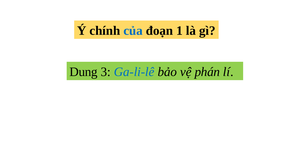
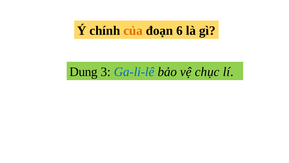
của colour: blue -> orange
1: 1 -> 6
phán: phán -> chục
